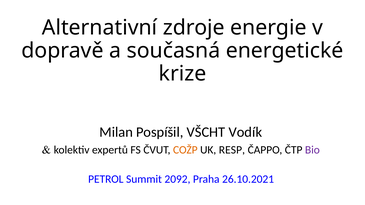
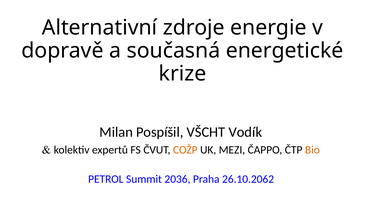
RESP: RESP -> MEZI
Bio colour: purple -> orange
2092: 2092 -> 2036
26.10.2021: 26.10.2021 -> 26.10.2062
